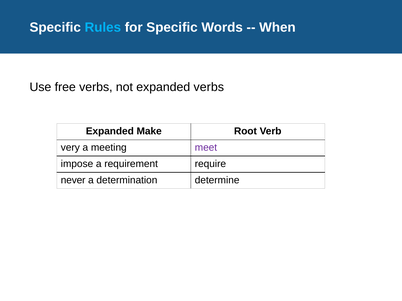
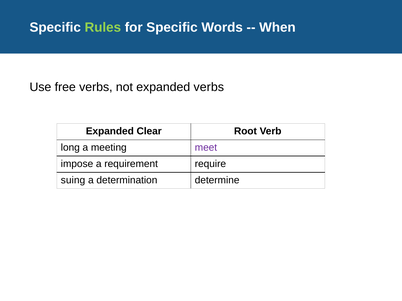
Rules colour: light blue -> light green
Make: Make -> Clear
very: very -> long
never: never -> suing
